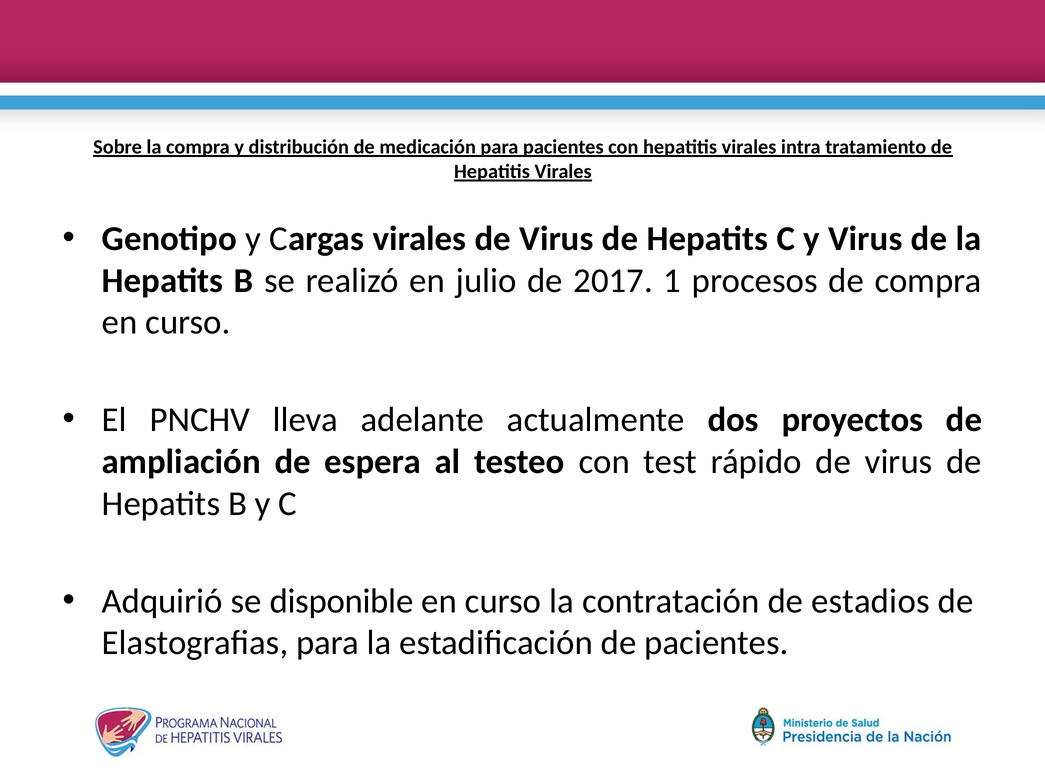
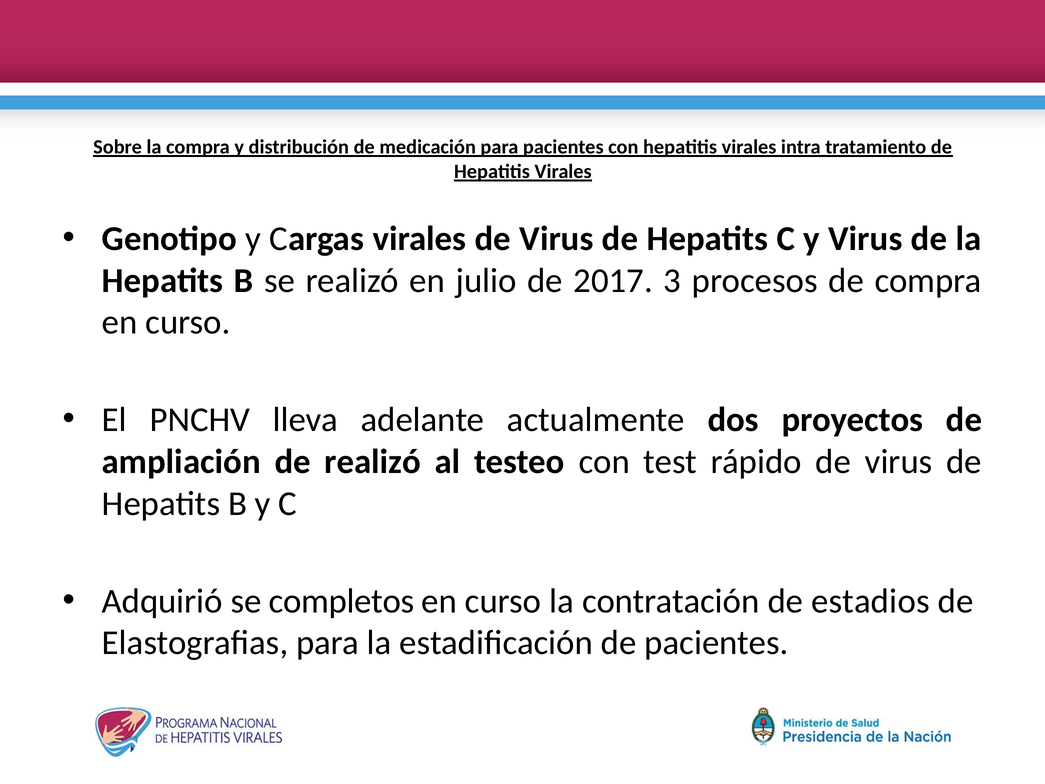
1: 1 -> 3
de espera: espera -> realizó
disponible: disponible -> completos
